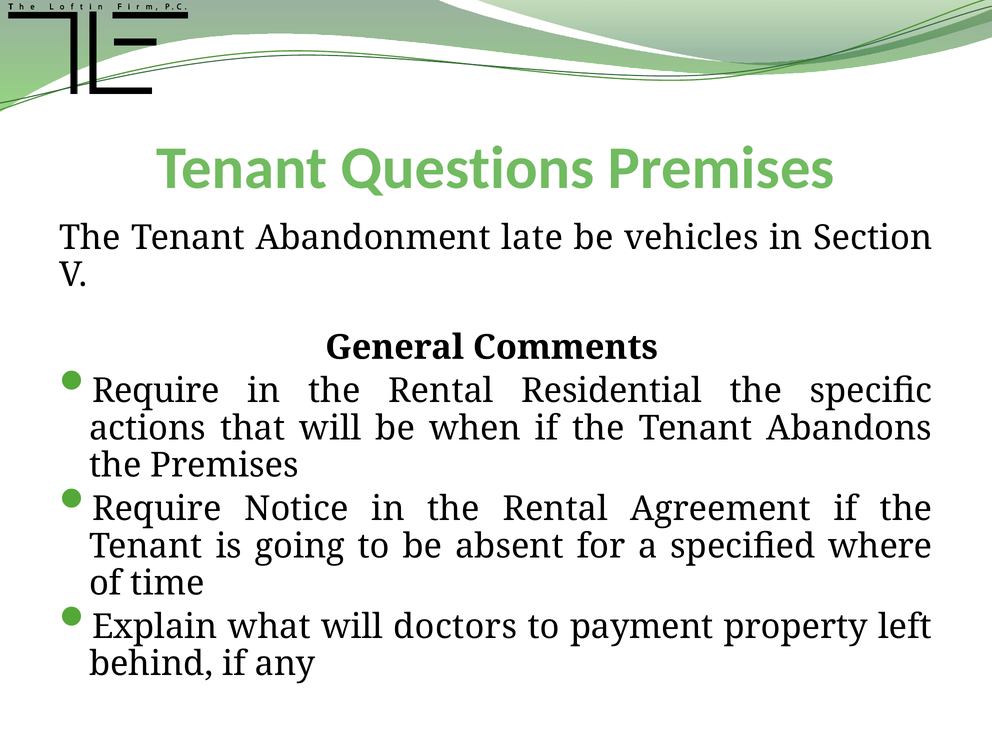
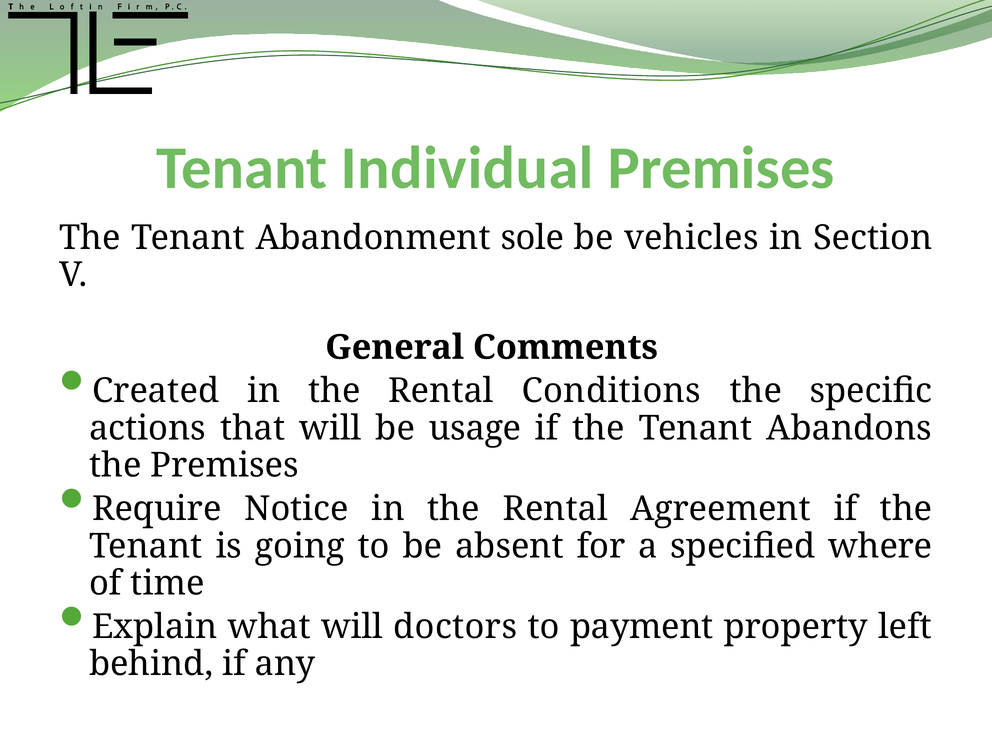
Questions: Questions -> Individual
late: late -> sole
Require at (156, 391): Require -> Created
Residential: Residential -> Conditions
when: when -> usage
